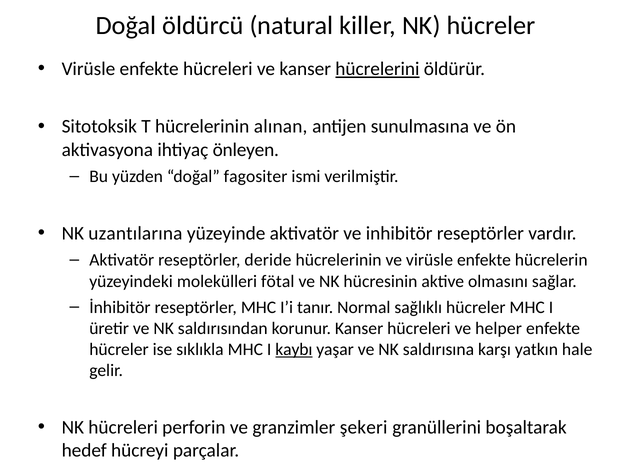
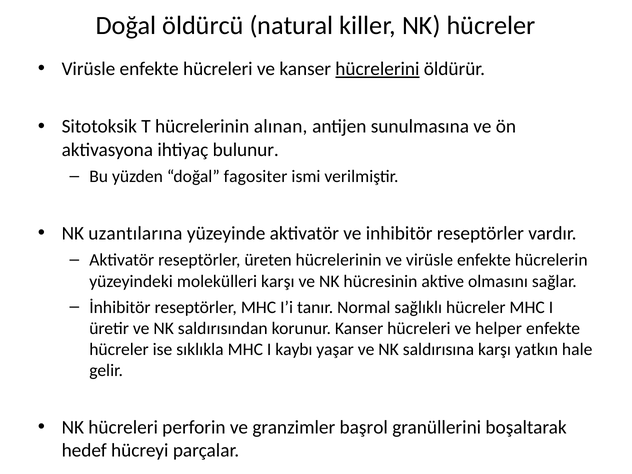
önleyen: önleyen -> bulunur
deride: deride -> üreten
molekülleri fötal: fötal -> karşı
kaybı underline: present -> none
şekeri: şekeri -> başrol
